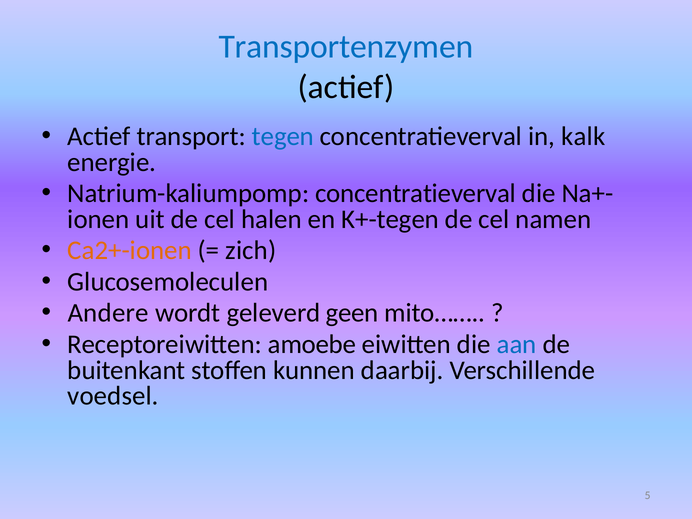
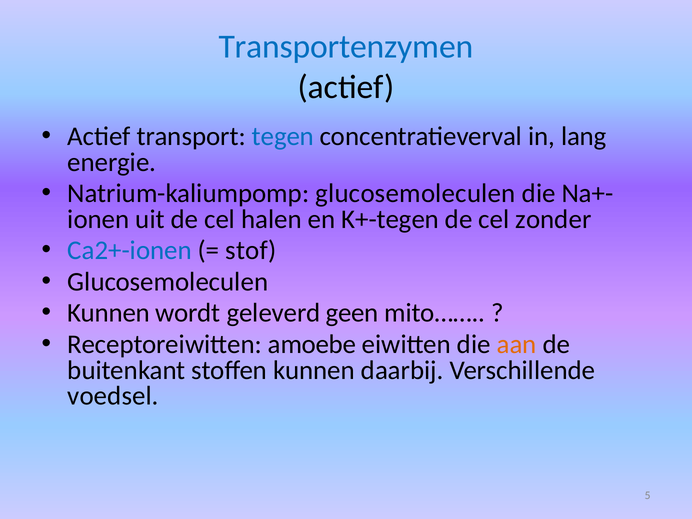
kalk: kalk -> lang
Natrium-kaliumpomp concentratieverval: concentratieverval -> glucosemoleculen
namen: namen -> zonder
Ca2+-ionen colour: orange -> blue
zich: zich -> stof
Andere at (108, 313): Andere -> Kunnen
aan colour: blue -> orange
